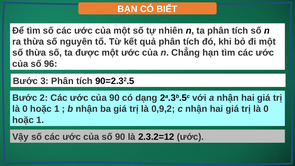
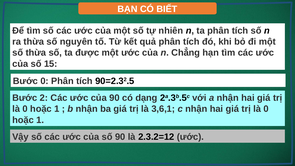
96: 96 -> 15
Bước 3: 3 -> 0
0,9,2: 0,9,2 -> 3,6,1
